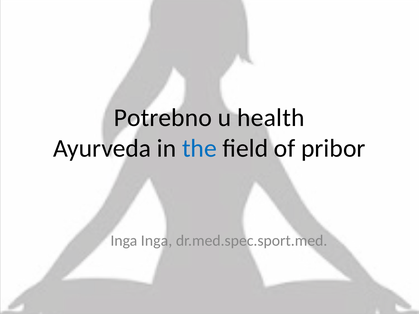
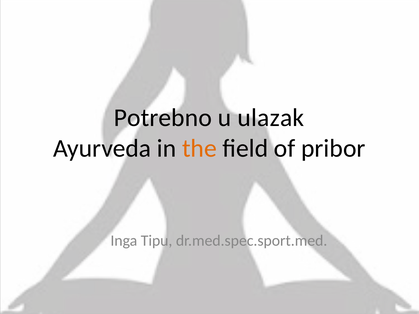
health: health -> ulazak
the colour: blue -> orange
Inga Inga: Inga -> Tipu
